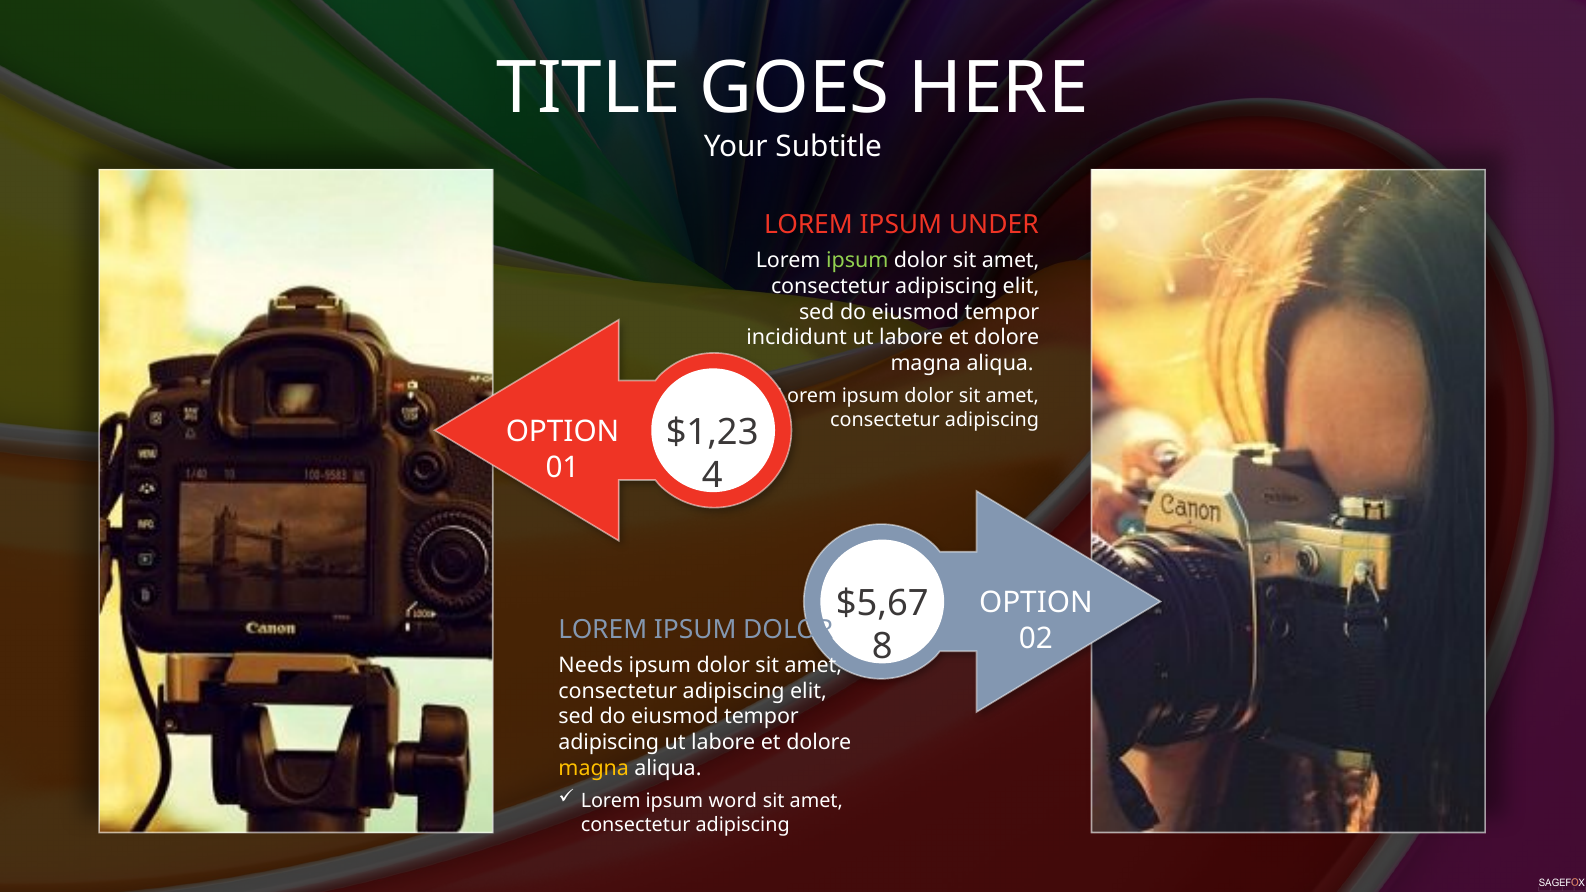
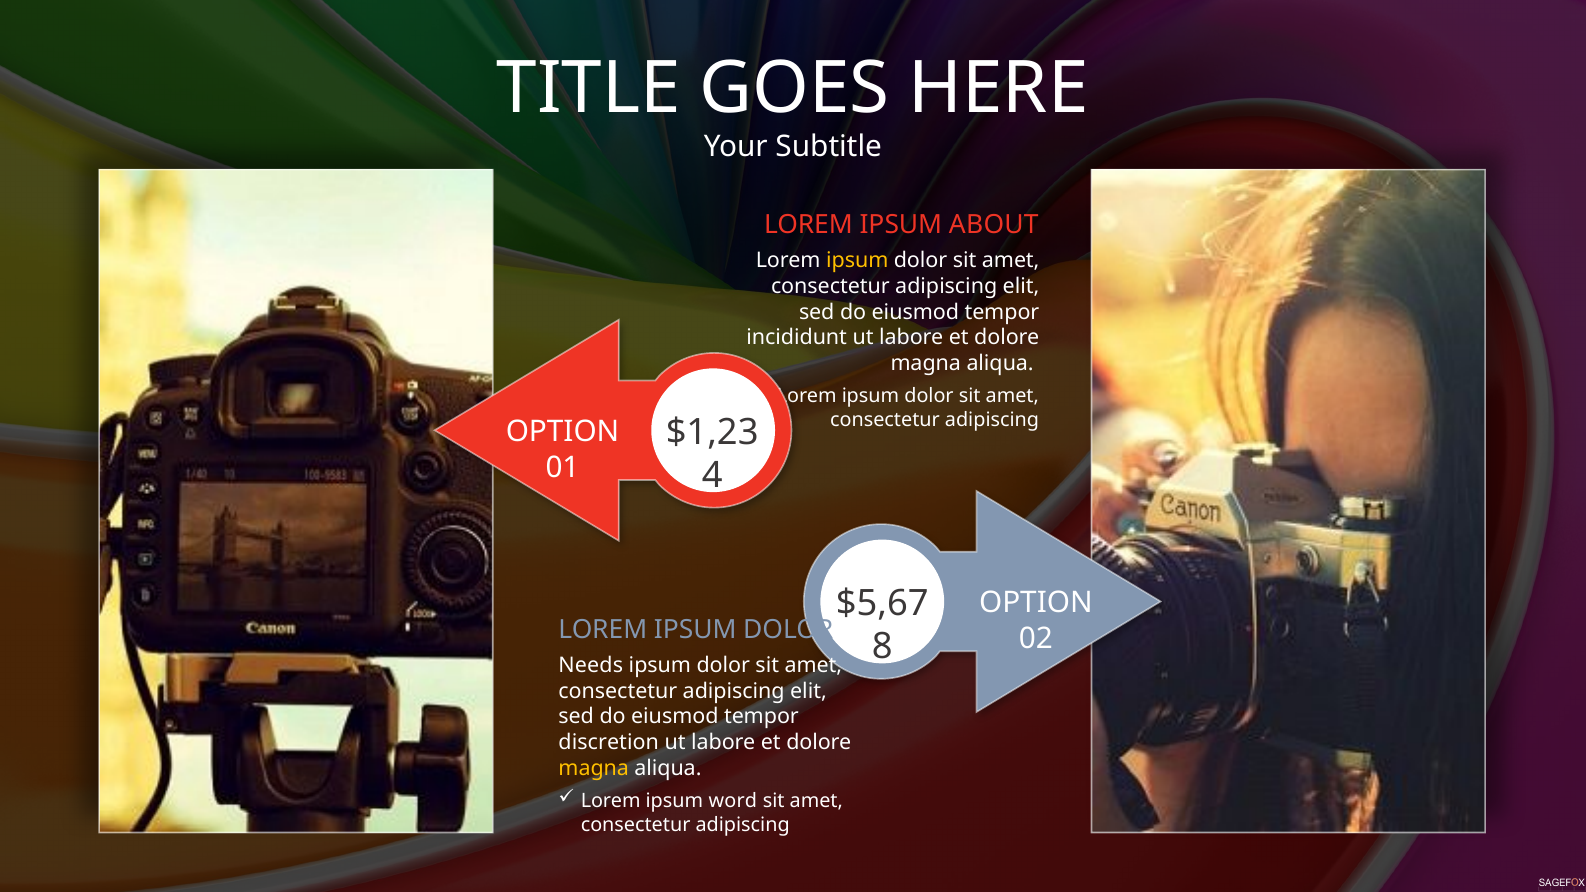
UNDER: UNDER -> ABOUT
ipsum at (857, 260) colour: light green -> yellow
adipiscing at (609, 743): adipiscing -> discretion
